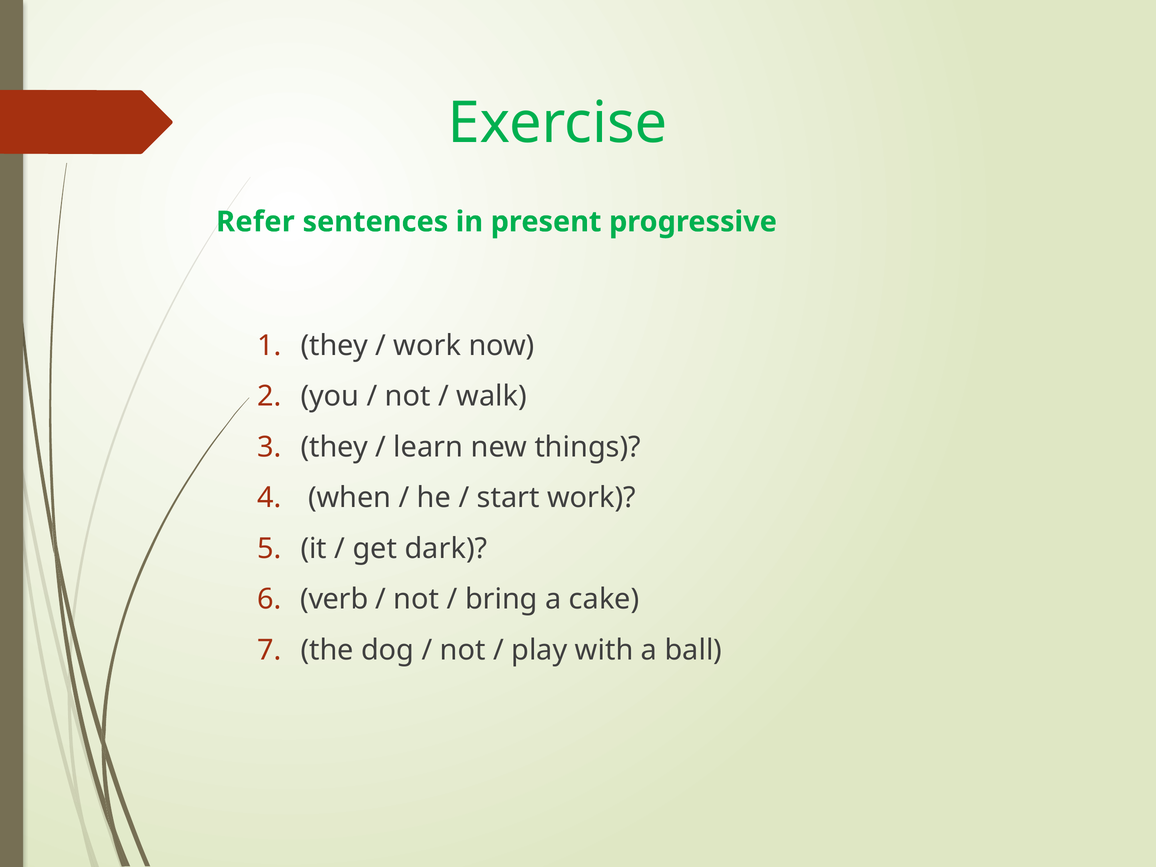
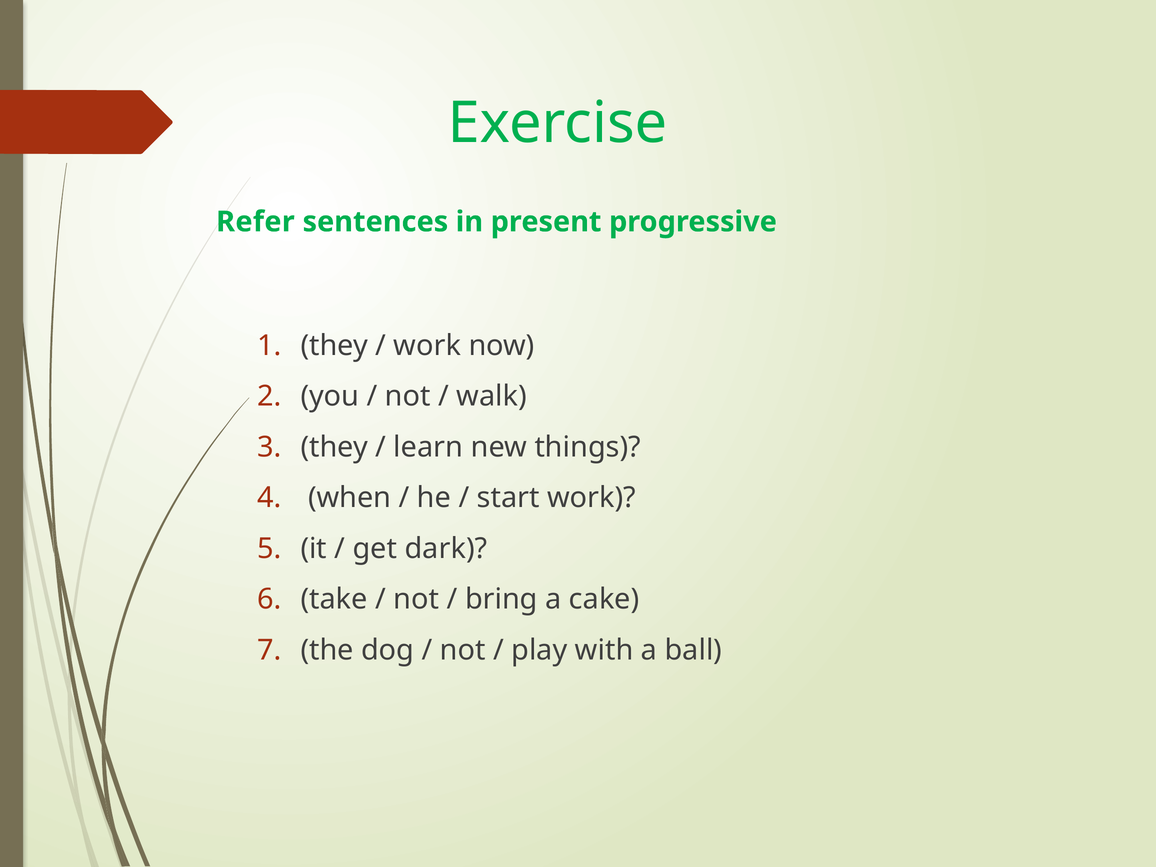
verb: verb -> take
